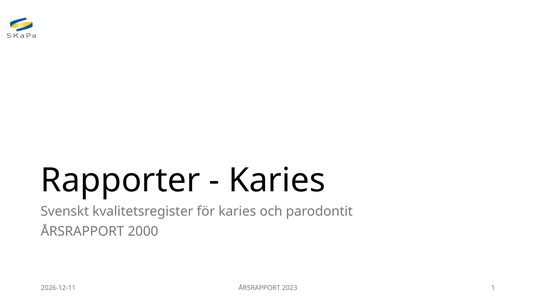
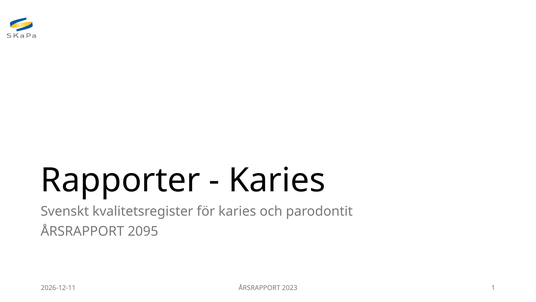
2000: 2000 -> 2095
